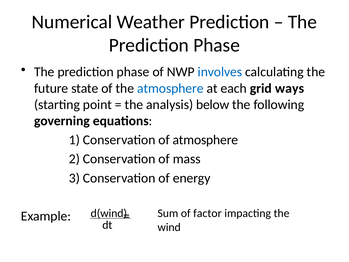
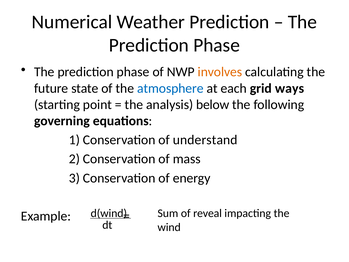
involves colour: blue -> orange
of atmosphere: atmosphere -> understand
factor: factor -> reveal
